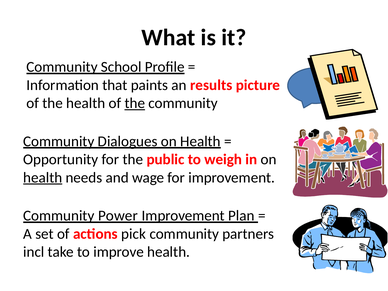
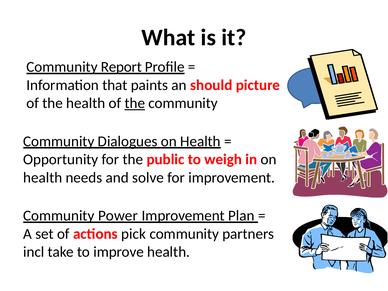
School: School -> Report
results: results -> should
health at (43, 178) underline: present -> none
wage: wage -> solve
